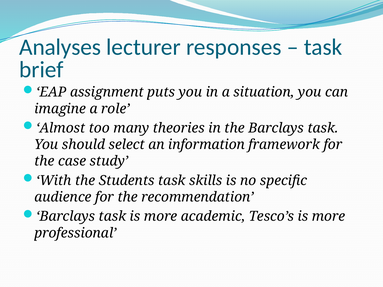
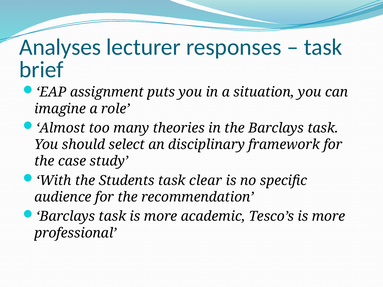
information: information -> disciplinary
skills: skills -> clear
